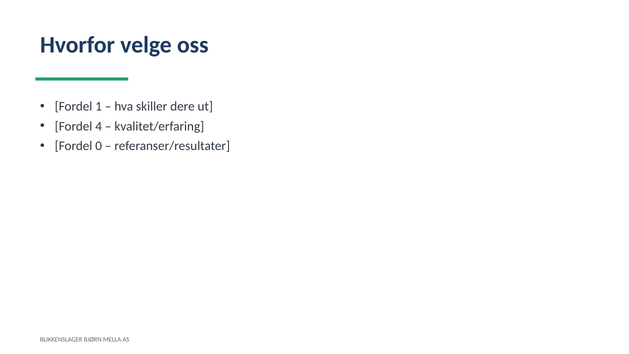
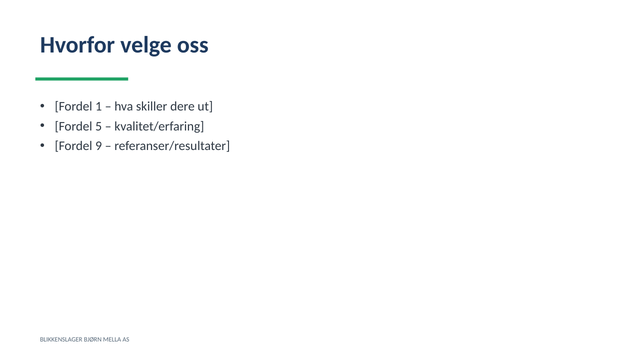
4: 4 -> 5
0: 0 -> 9
